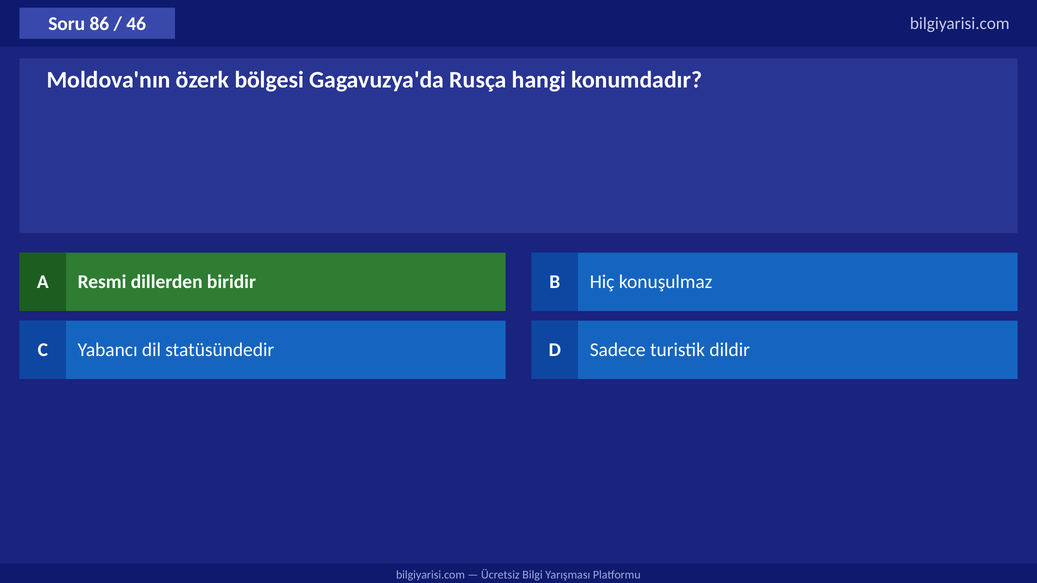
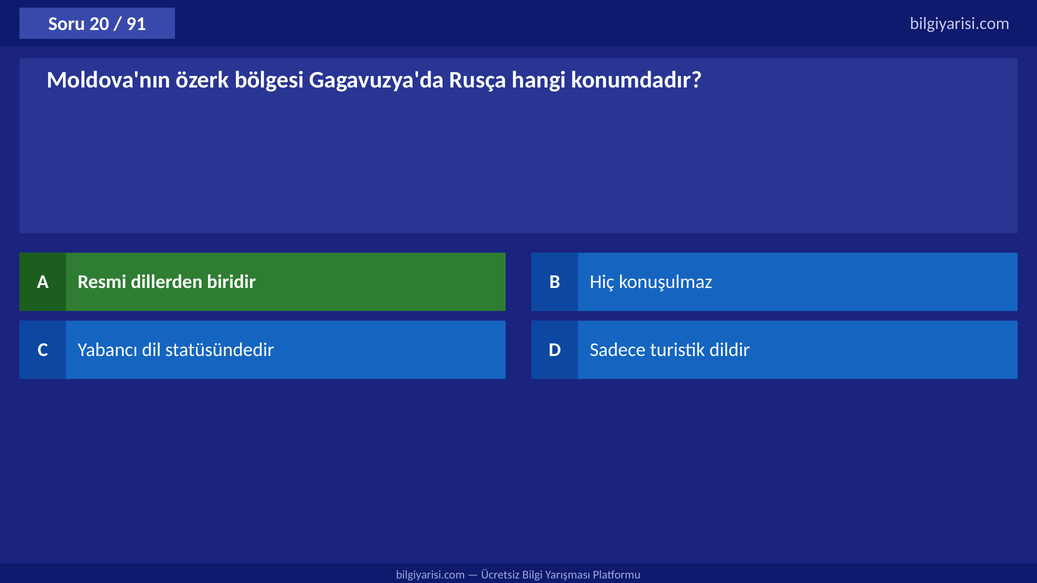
86: 86 -> 20
46: 46 -> 91
